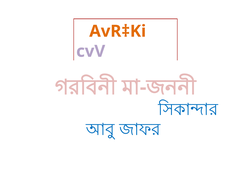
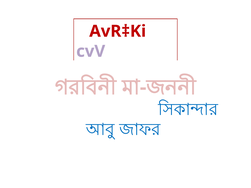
AvR‡Ki colour: orange -> red
